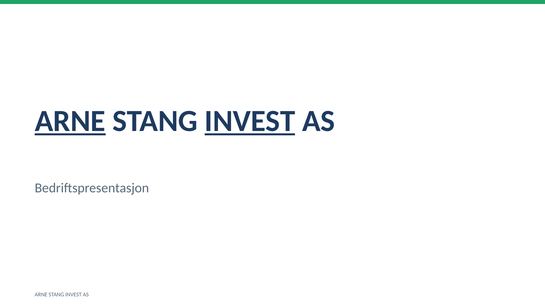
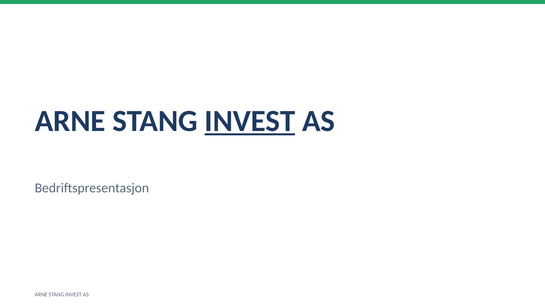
ARNE at (70, 121) underline: present -> none
